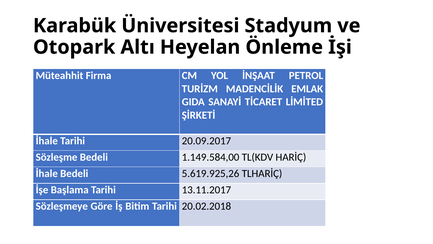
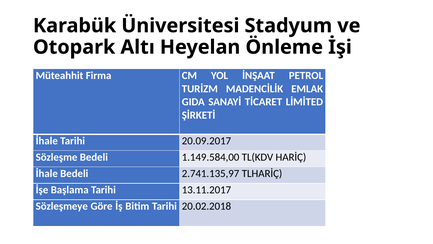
5.619.925,26: 5.619.925,26 -> 2.741.135,97
